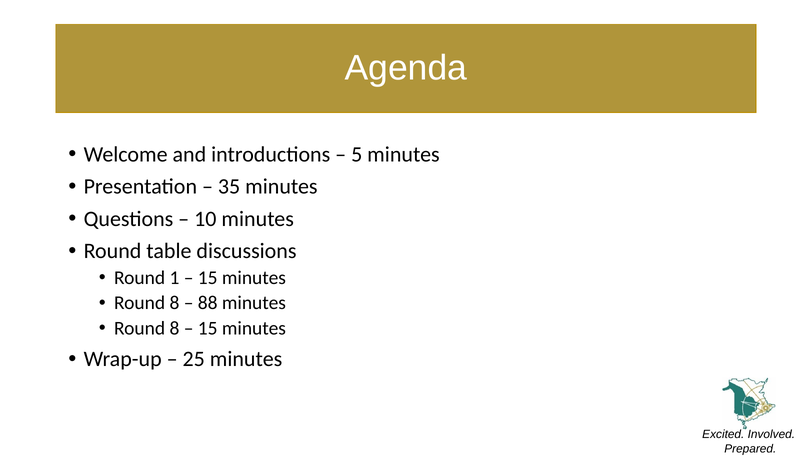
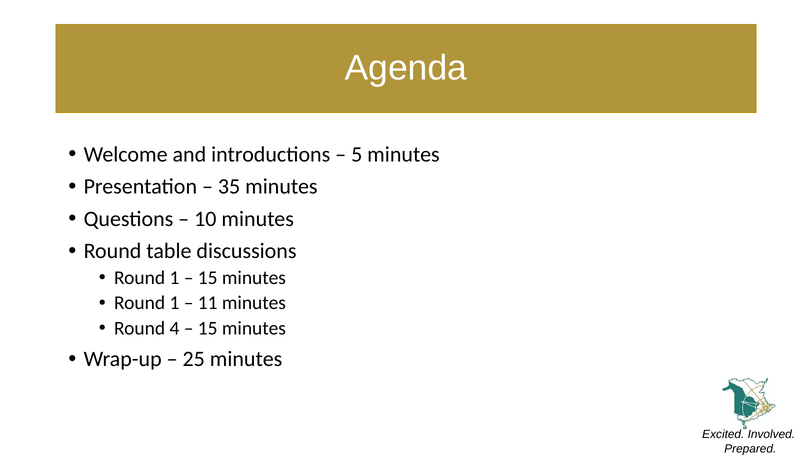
8 at (174, 303): 8 -> 1
88: 88 -> 11
8 at (174, 328): 8 -> 4
